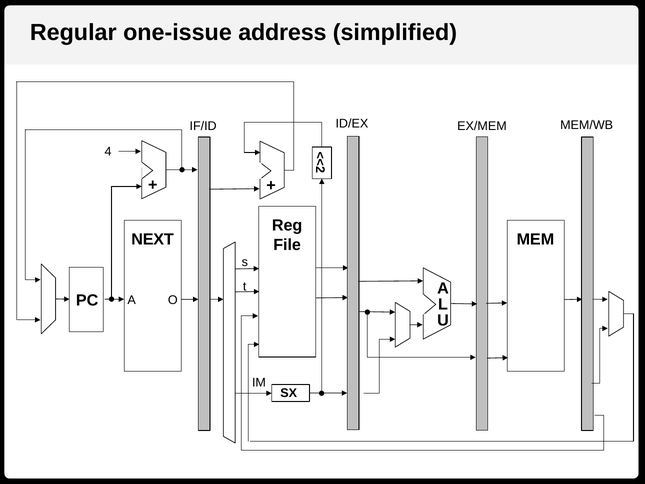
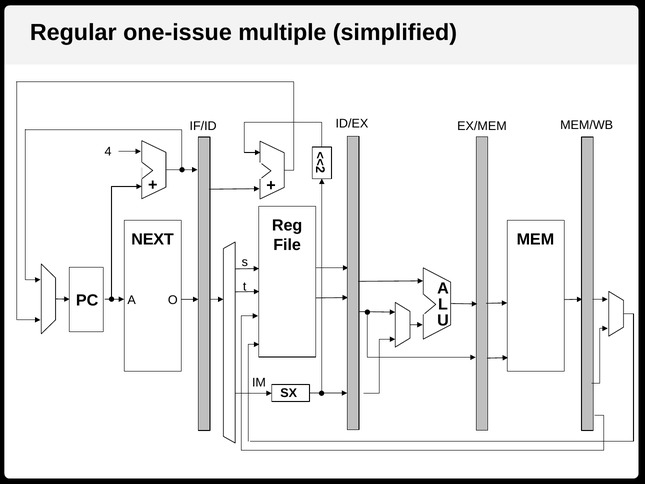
address: address -> multiple
